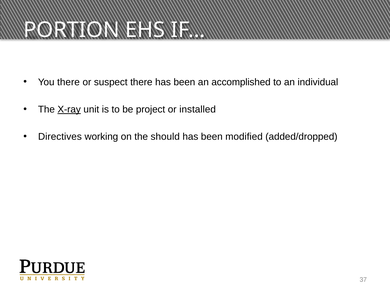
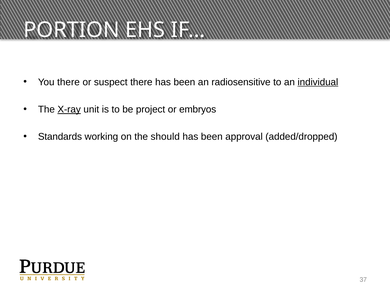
accomplished: accomplished -> radiosensitive
individual underline: none -> present
installed: installed -> embryos
Directives: Directives -> Standards
modified: modified -> approval
